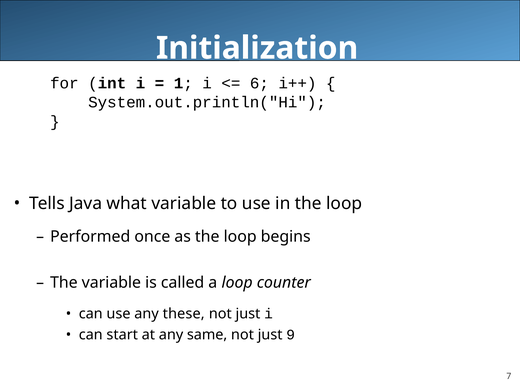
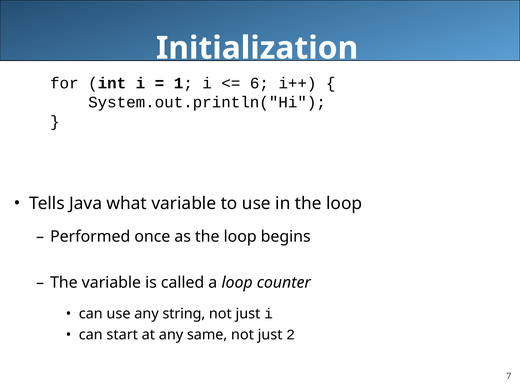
these: these -> string
9: 9 -> 2
